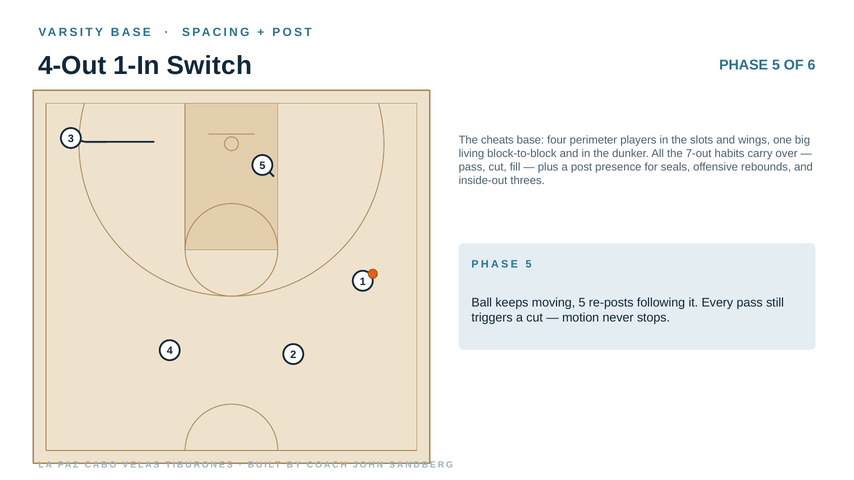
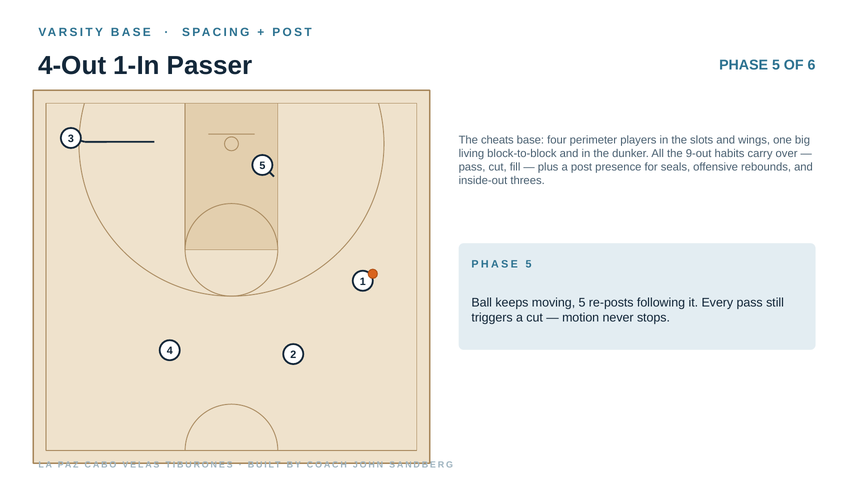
Switch: Switch -> Passer
7-out: 7-out -> 9-out
